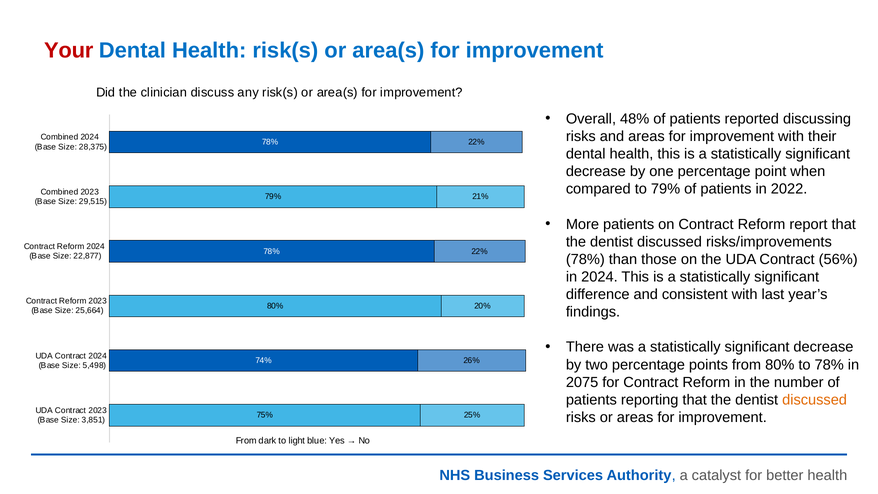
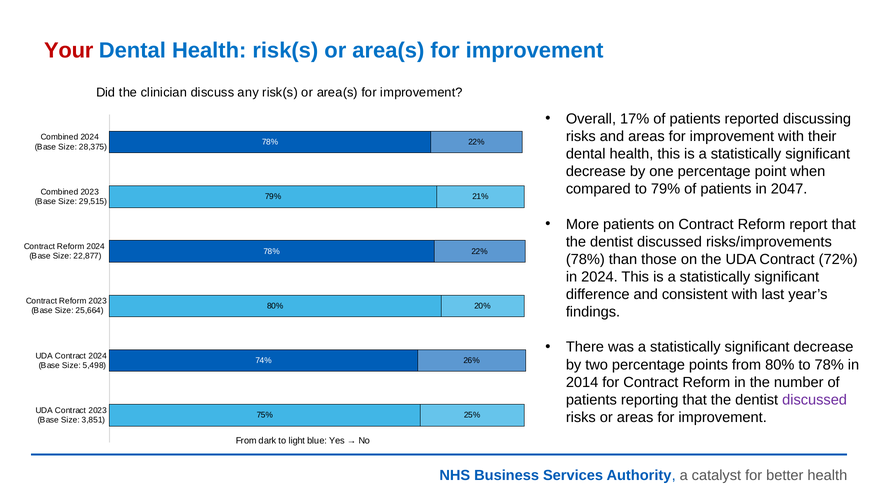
48%: 48% -> 17%
2022: 2022 -> 2047
56%: 56% -> 72%
2075: 2075 -> 2014
discussed at (815, 400) colour: orange -> purple
